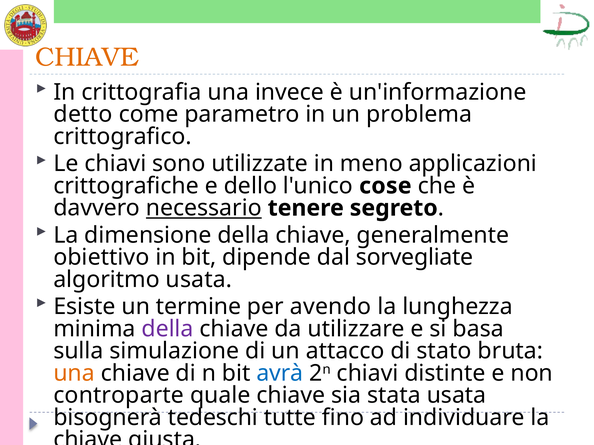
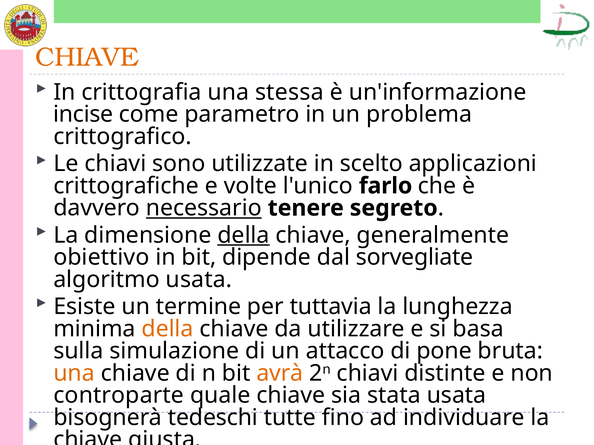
invece: invece -> stessa
detto: detto -> incise
meno: meno -> scelto
dello: dello -> volte
cose: cose -> farlo
della at (243, 235) underline: none -> present
avendo: avendo -> tuttavia
della at (168, 329) colour: purple -> orange
stato: stato -> pone
avrà colour: blue -> orange
